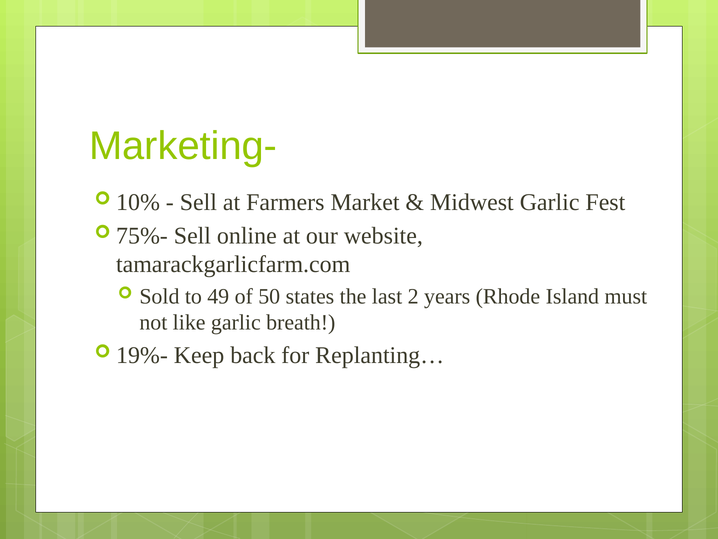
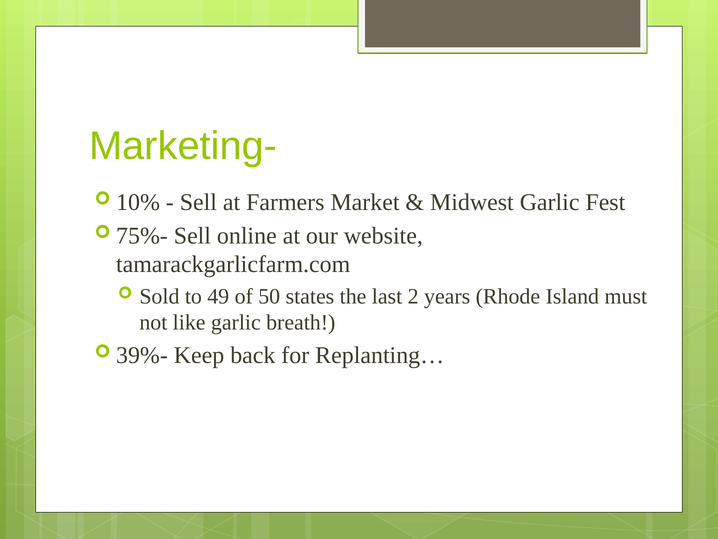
19%-: 19%- -> 39%-
